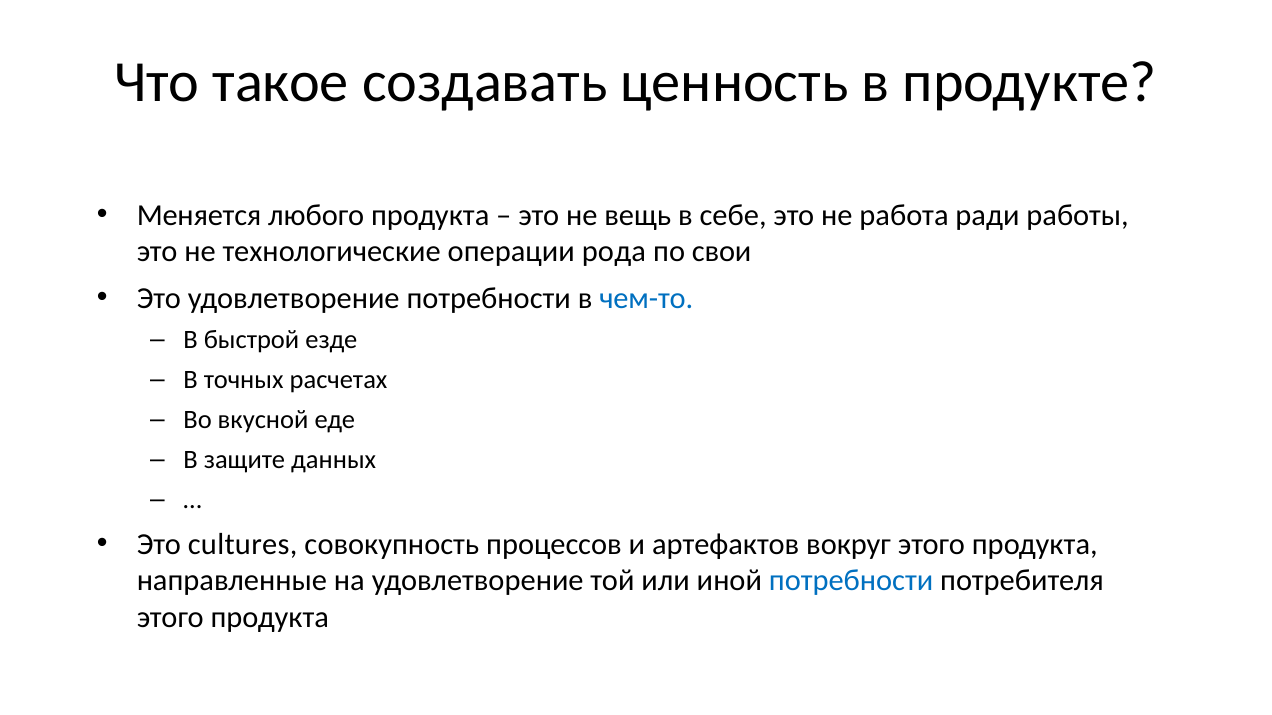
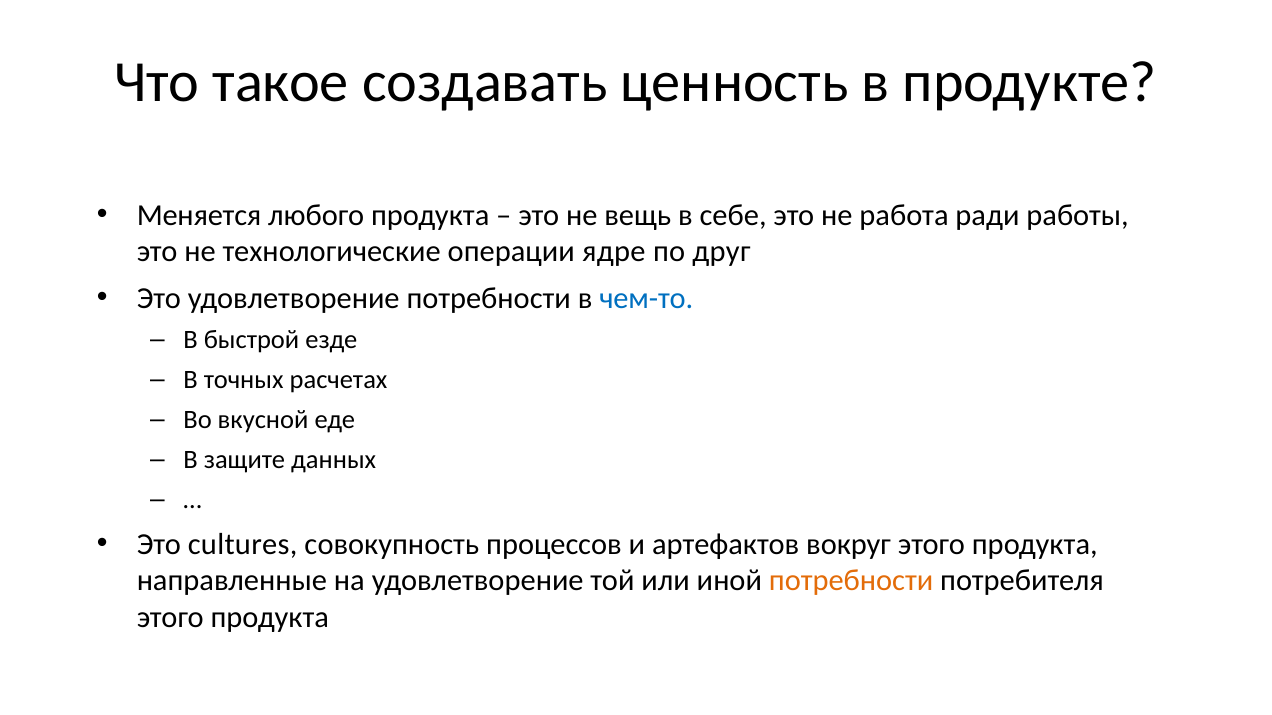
рода: рода -> ядре
свои: свои -> друг
потребности at (851, 581) colour: blue -> orange
